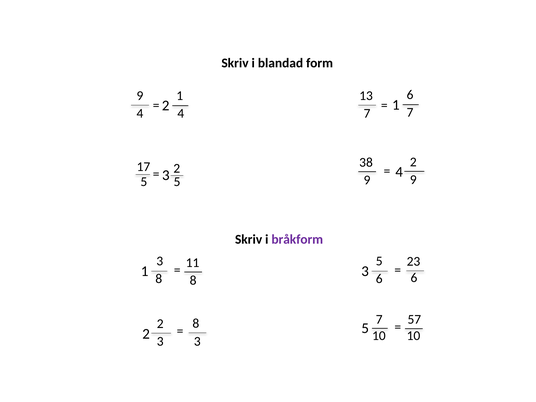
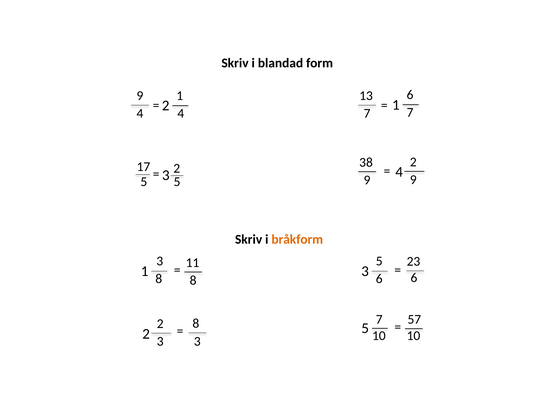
bråkform colour: purple -> orange
